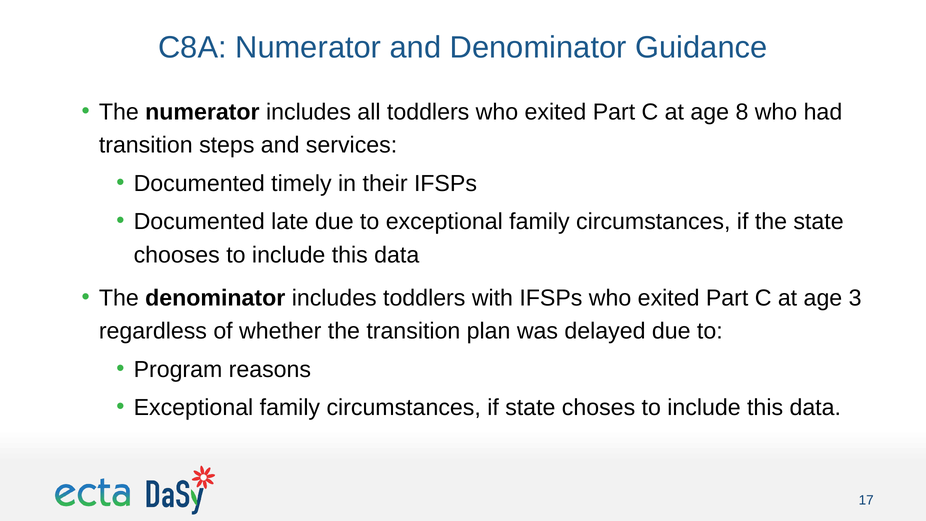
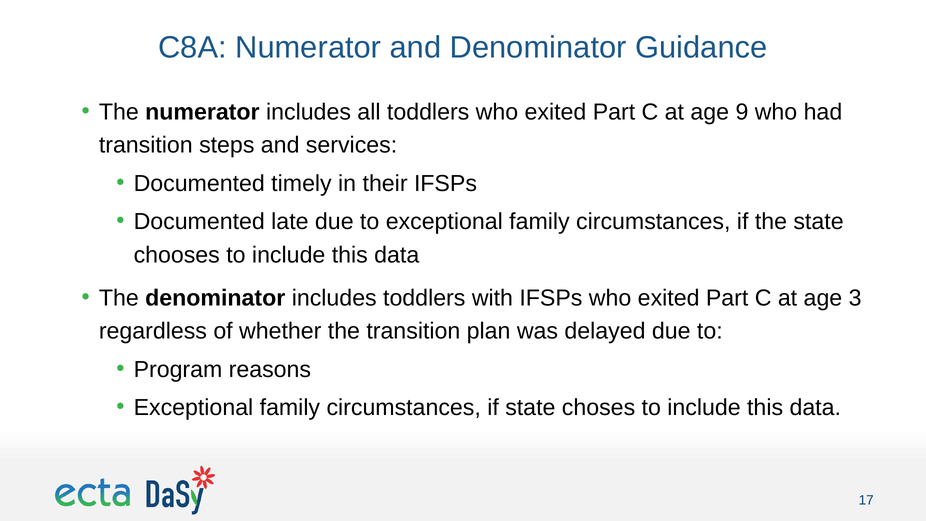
8: 8 -> 9
